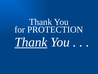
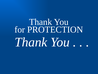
Thank at (31, 42) underline: present -> none
